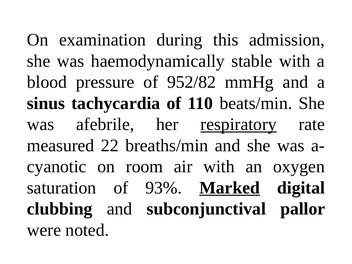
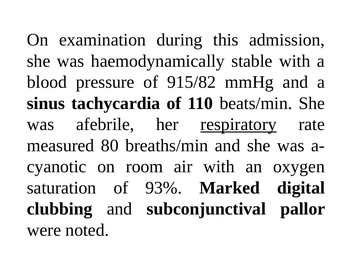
952/82: 952/82 -> 915/82
22: 22 -> 80
Marked underline: present -> none
